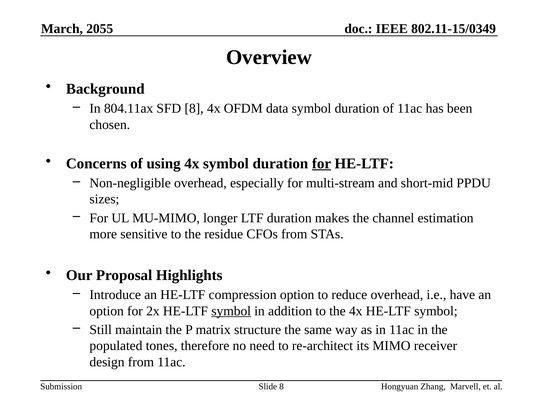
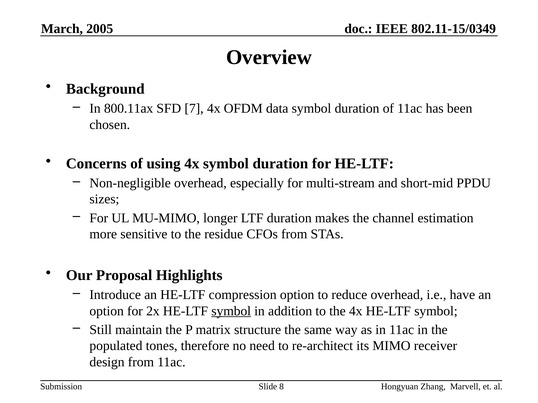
2055: 2055 -> 2005
804.11ax: 804.11ax -> 800.11ax
SFD 8: 8 -> 7
for at (322, 164) underline: present -> none
